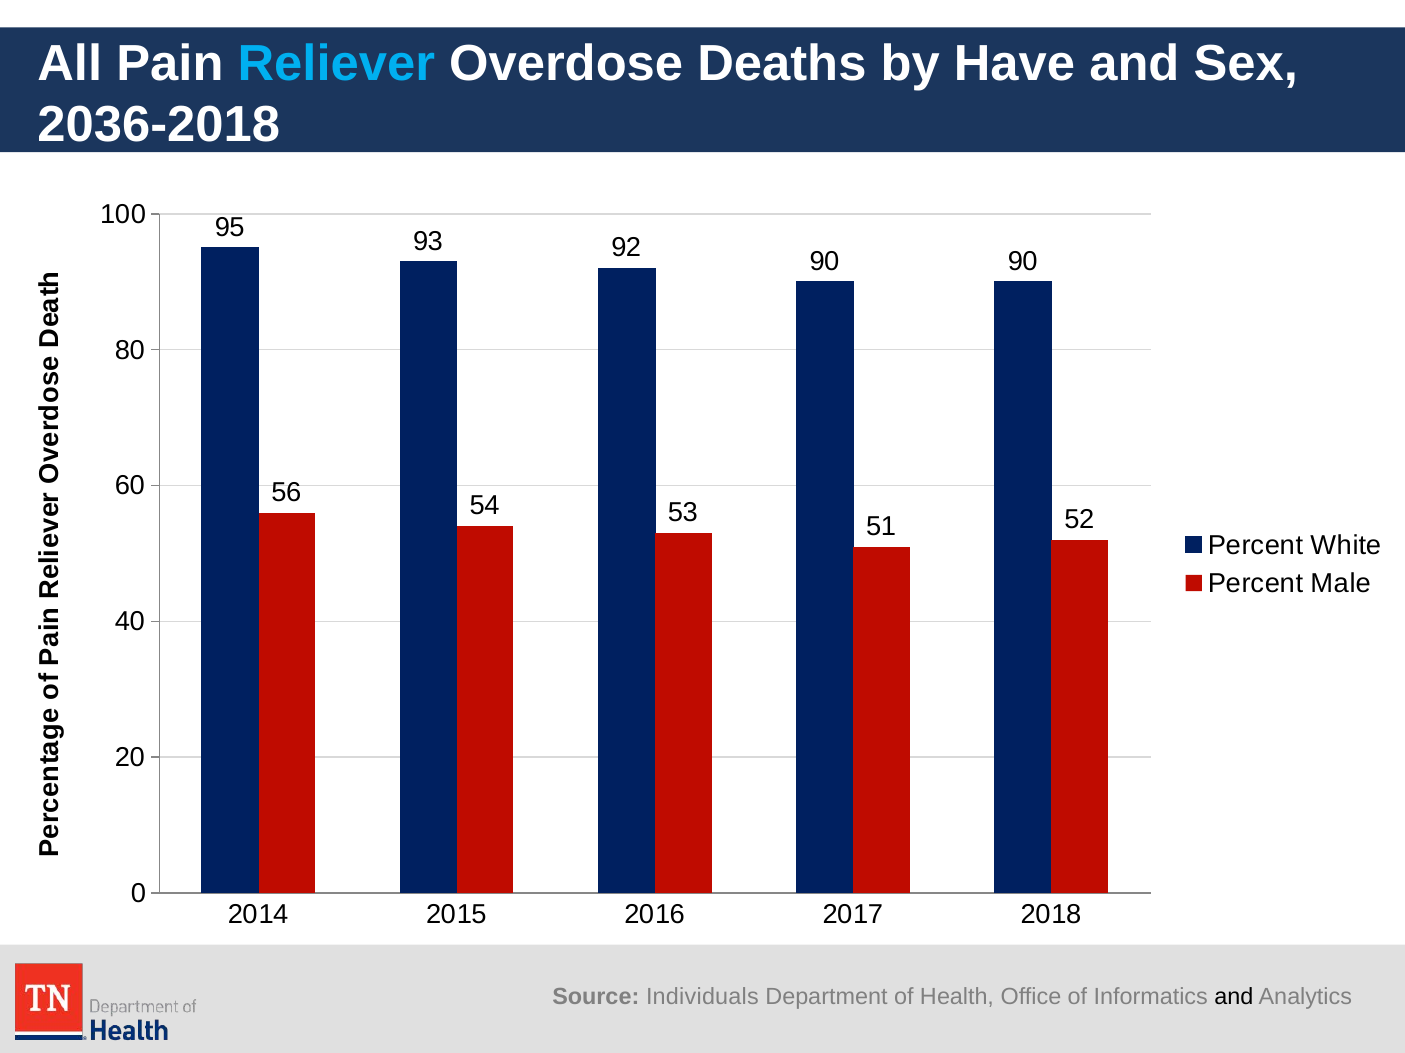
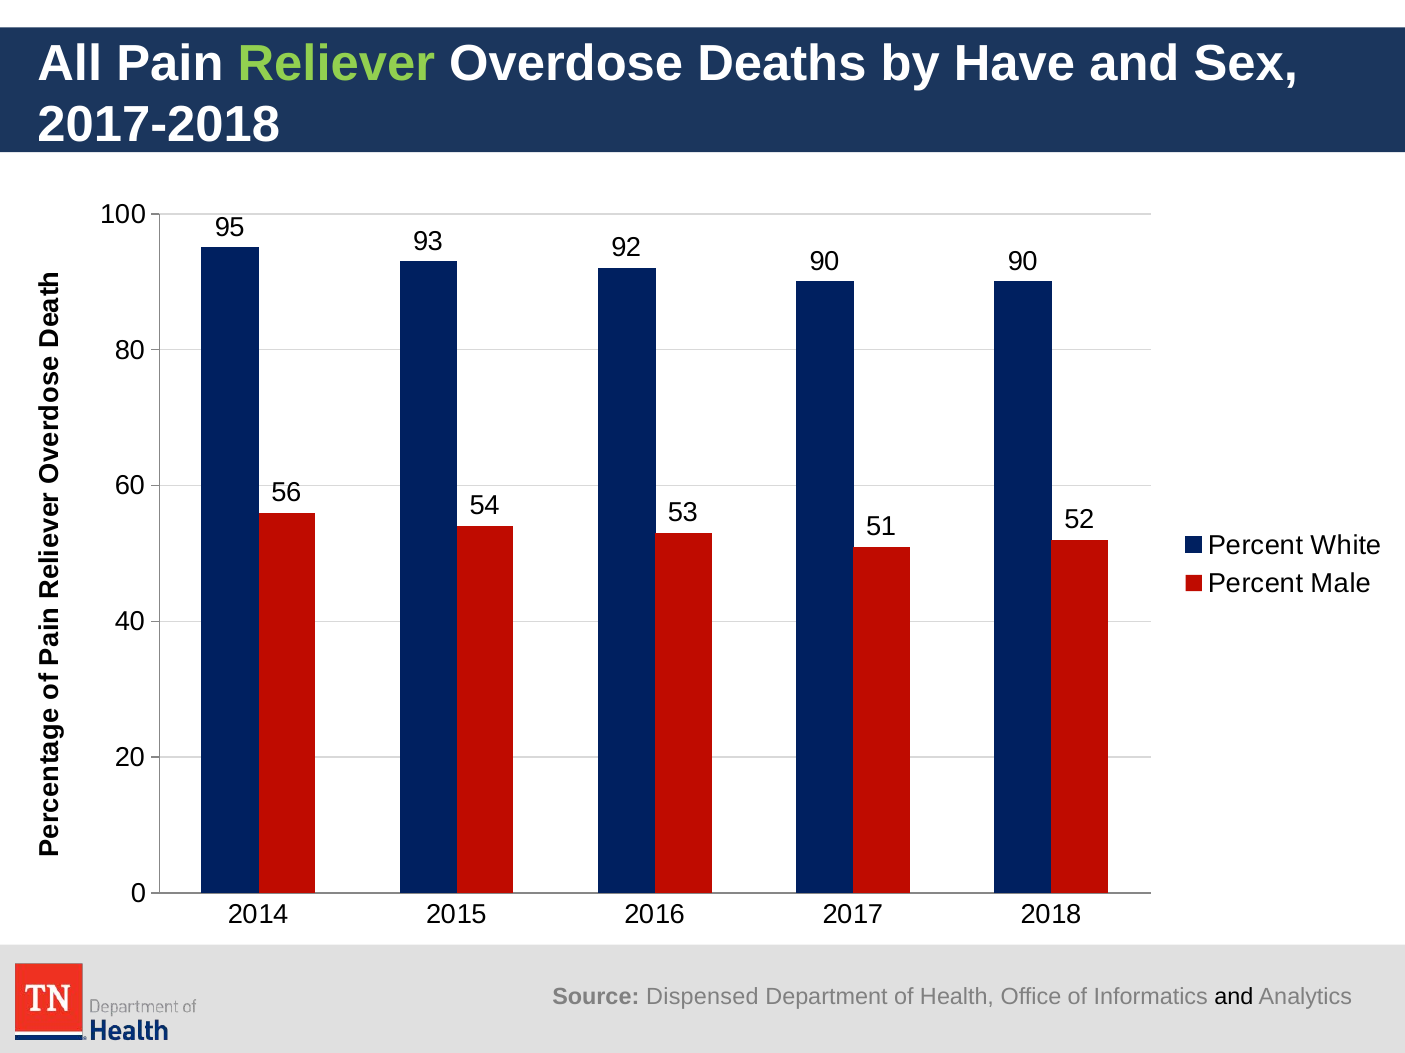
Reliever colour: light blue -> light green
2036-2018: 2036-2018 -> 2017-2018
Individuals: Individuals -> Dispensed
